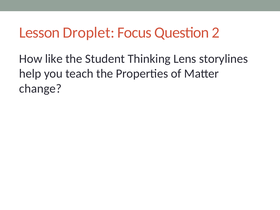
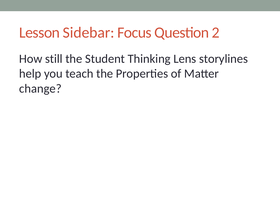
Droplet: Droplet -> Sidebar
like: like -> still
